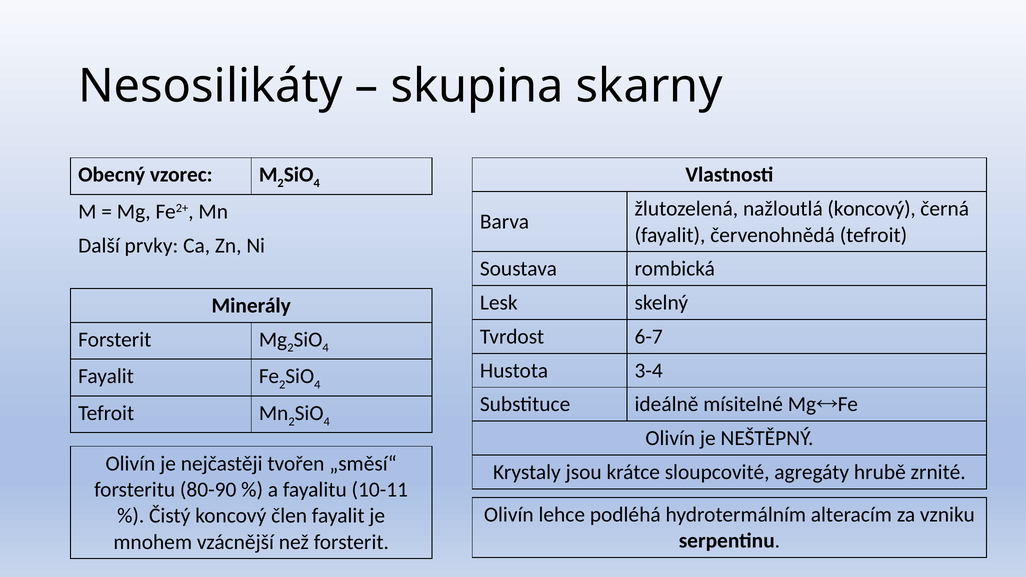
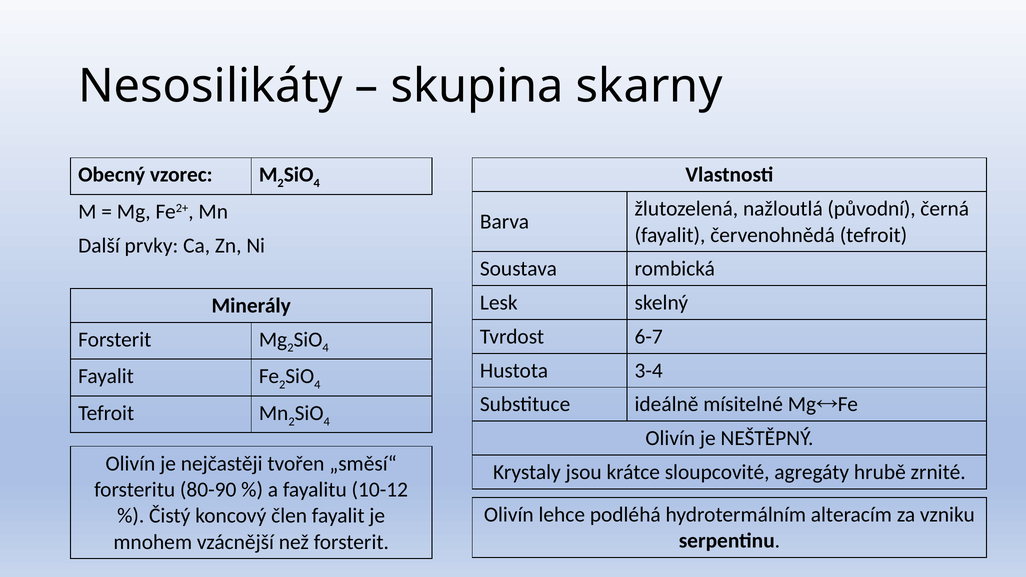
nažloutlá koncový: koncový -> původní
10-11: 10-11 -> 10-12
